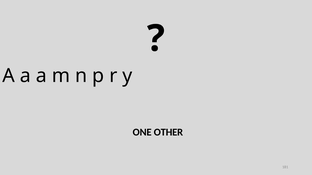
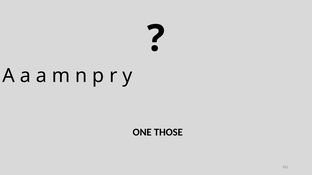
OTHER: OTHER -> THOSE
